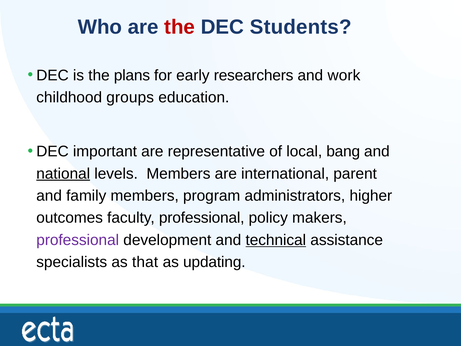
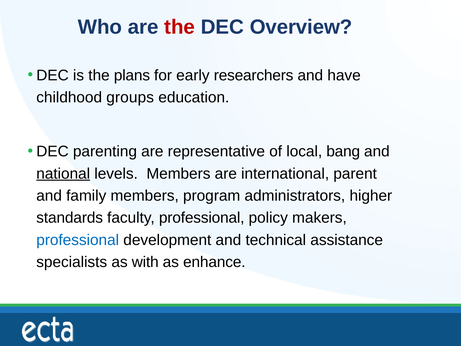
Students: Students -> Overview
work: work -> have
important: important -> parenting
outcomes: outcomes -> standards
professional at (78, 240) colour: purple -> blue
technical underline: present -> none
that: that -> with
updating: updating -> enhance
